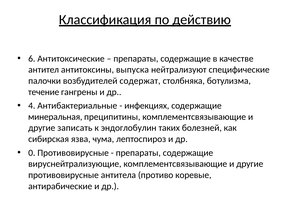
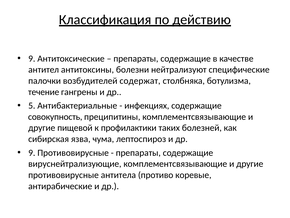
6 at (32, 58): 6 -> 9
выпуска: выпуска -> болезни
4: 4 -> 5
минеральная: минеральная -> совокупность
записать: записать -> пищевой
эндоглобулин: эндоглобулин -> профилактики
0 at (32, 152): 0 -> 9
